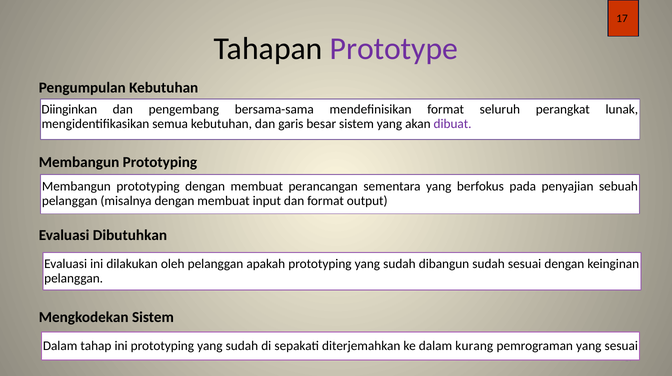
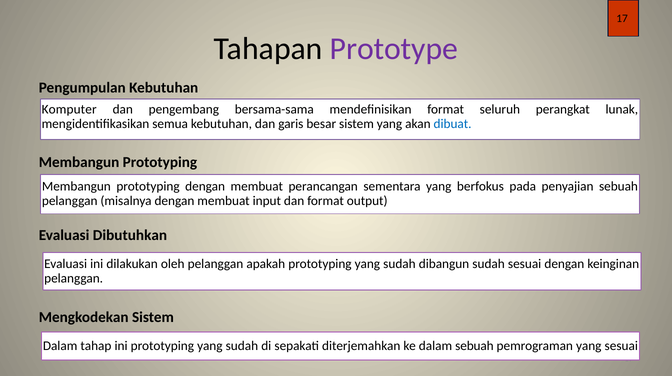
Diinginkan: Diinginkan -> Komputer
dibuat colour: purple -> blue
dalam kurang: kurang -> sebuah
